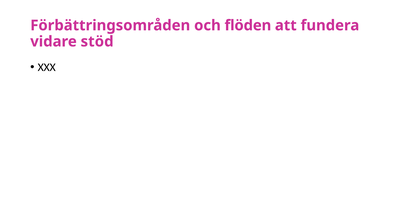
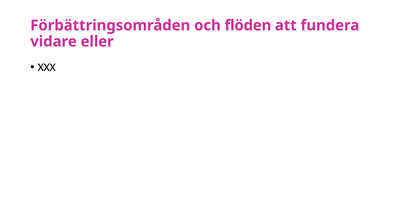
stöd: stöd -> eller
